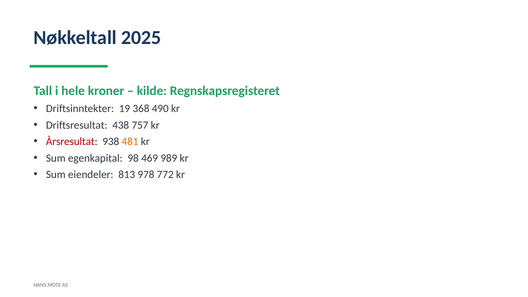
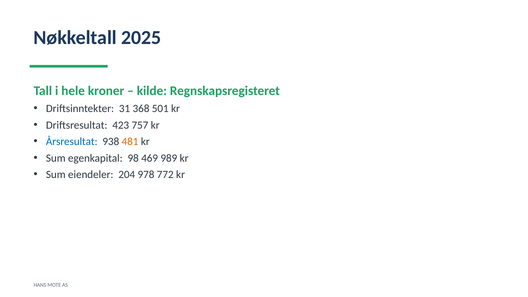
19: 19 -> 31
490: 490 -> 501
438: 438 -> 423
Årsresultat colour: red -> blue
813: 813 -> 204
